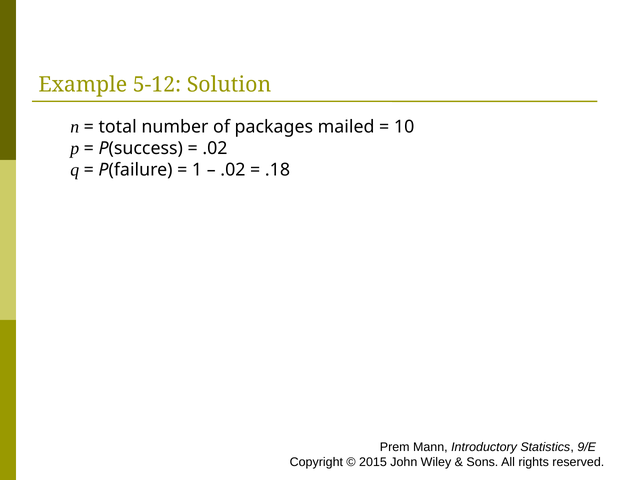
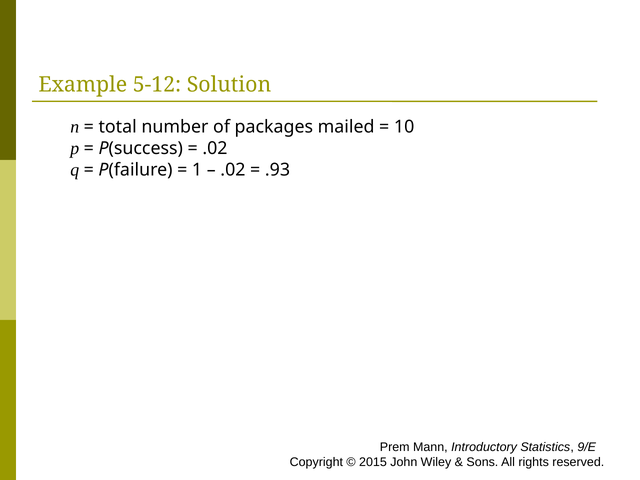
.18: .18 -> .93
